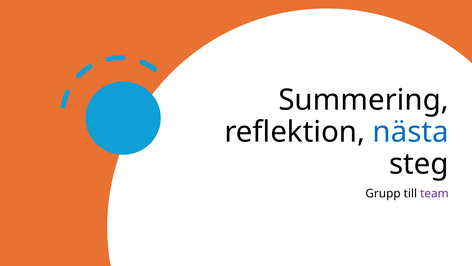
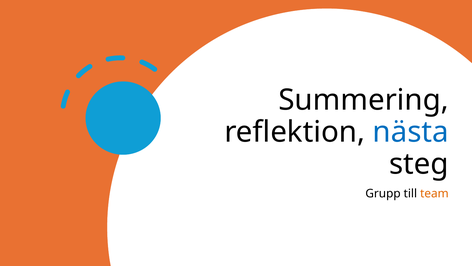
team colour: purple -> orange
